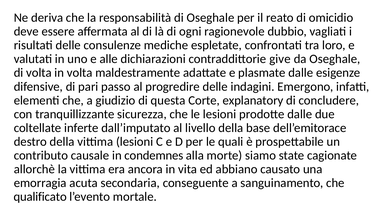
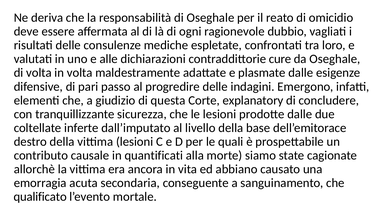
give: give -> cure
condemnes: condemnes -> quantificati
